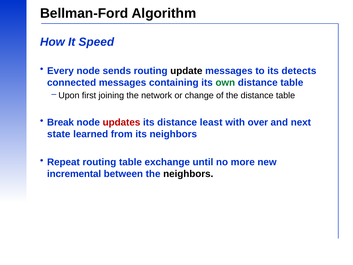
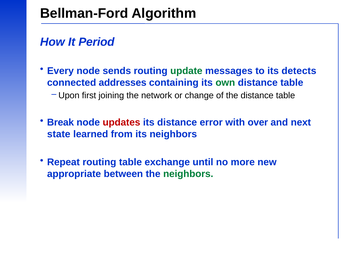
Speed: Speed -> Period
update colour: black -> green
connected messages: messages -> addresses
least: least -> error
incremental: incremental -> appropriate
neighbors at (188, 174) colour: black -> green
